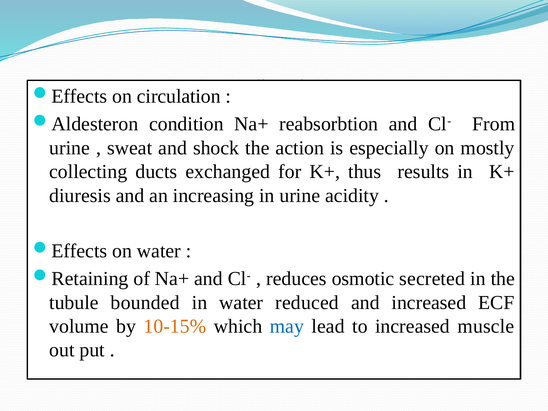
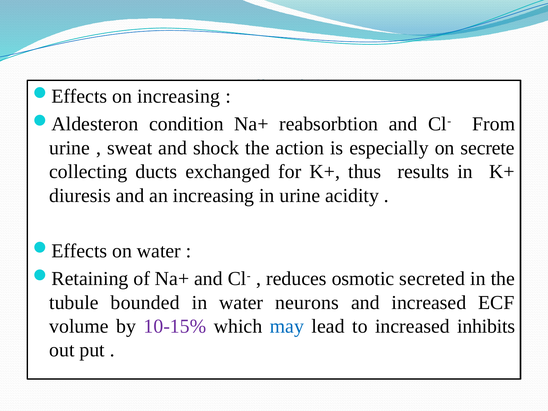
on circulation: circulation -> increasing
mostly: mostly -> secrete
reduced: reduced -> neurons
10-15% colour: orange -> purple
muscle: muscle -> inhibits
